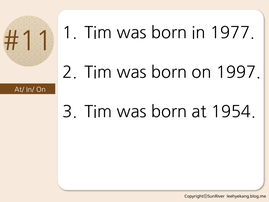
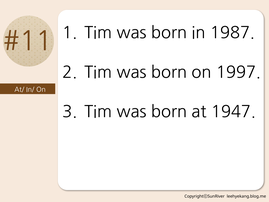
1977: 1977 -> 1987
1954: 1954 -> 1947
